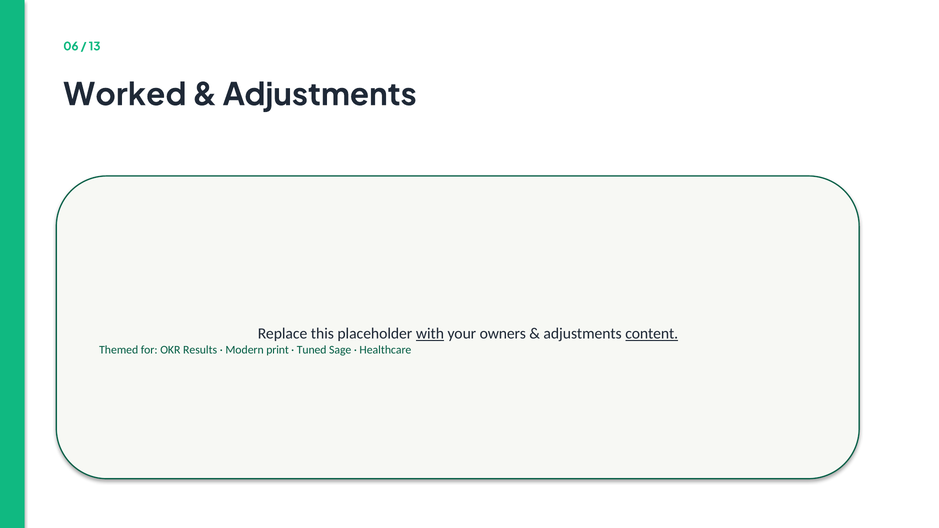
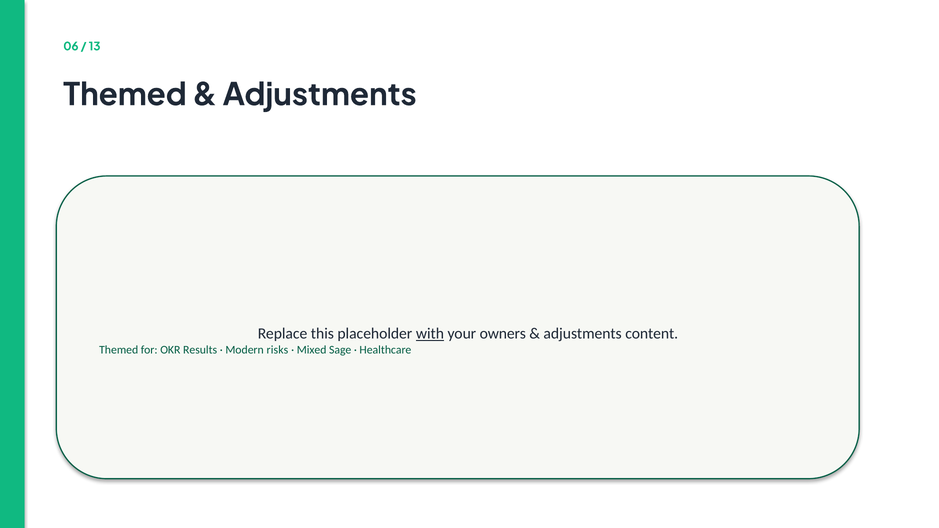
Worked at (125, 95): Worked -> Themed
content underline: present -> none
print: print -> risks
Tuned: Tuned -> Mixed
